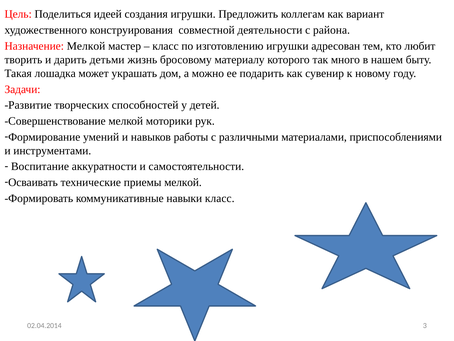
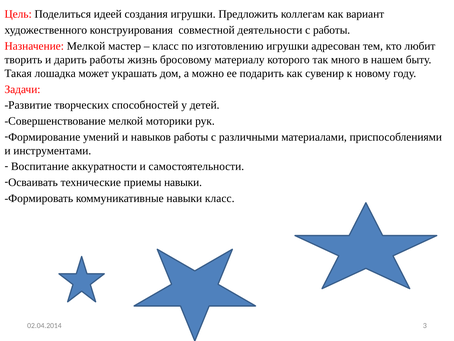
с района: района -> работы
дарить детьми: детьми -> работы
приемы мелкой: мелкой -> навыки
